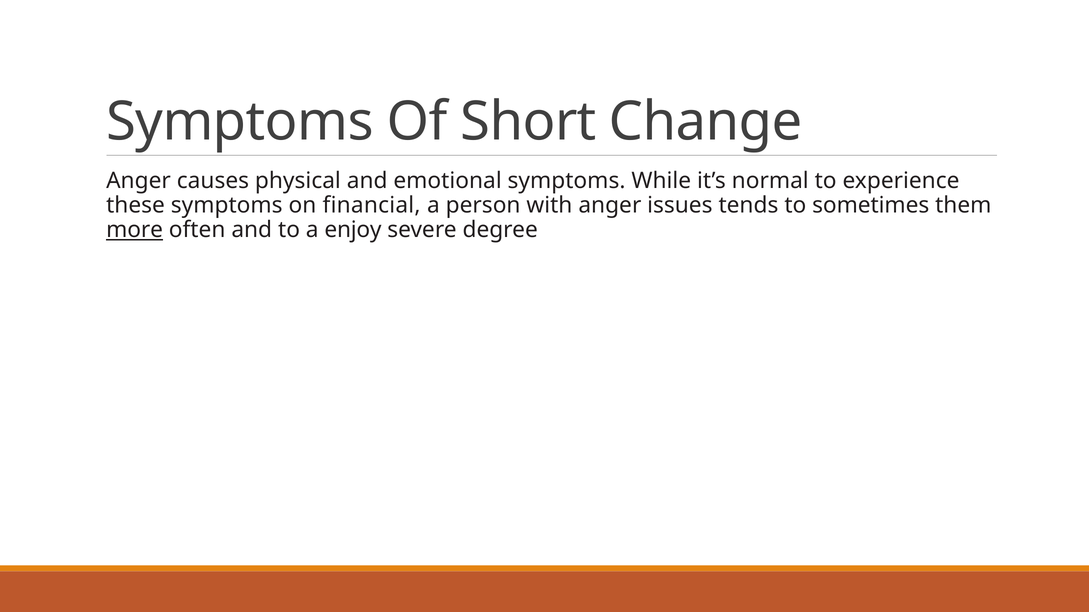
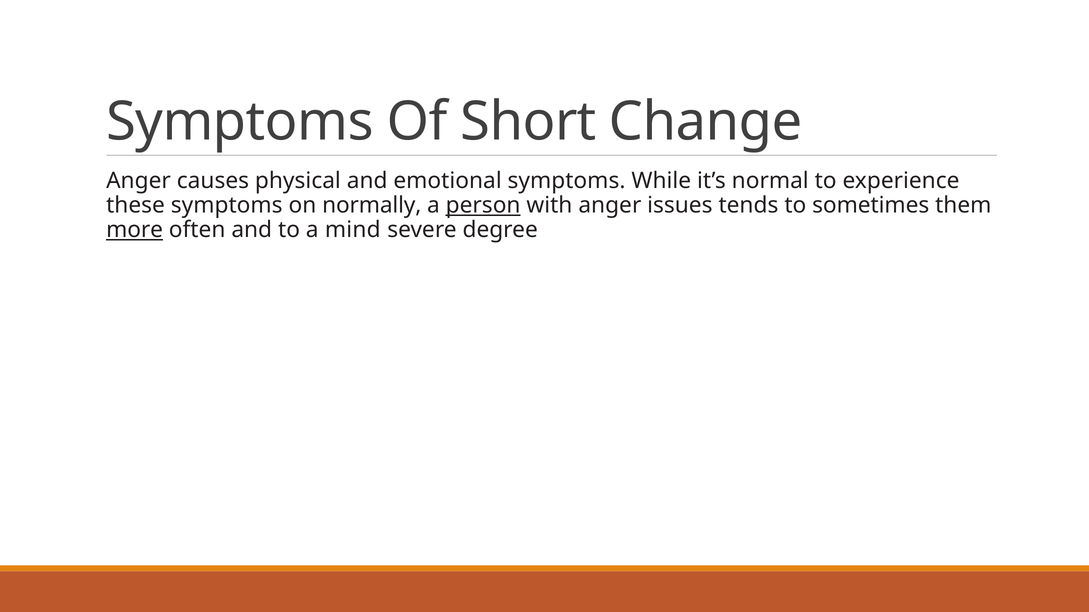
financial: financial -> normally
person underline: none -> present
enjoy: enjoy -> mind
